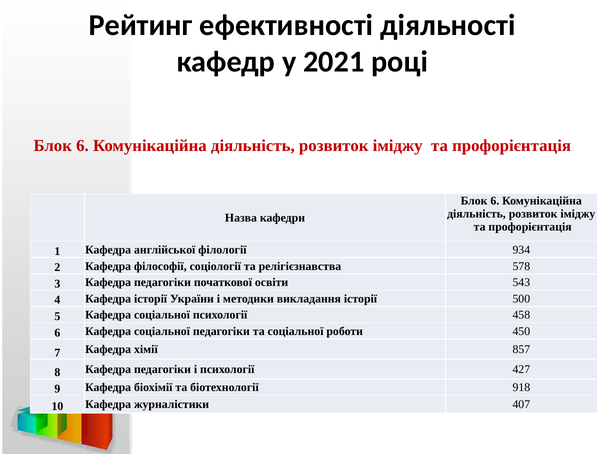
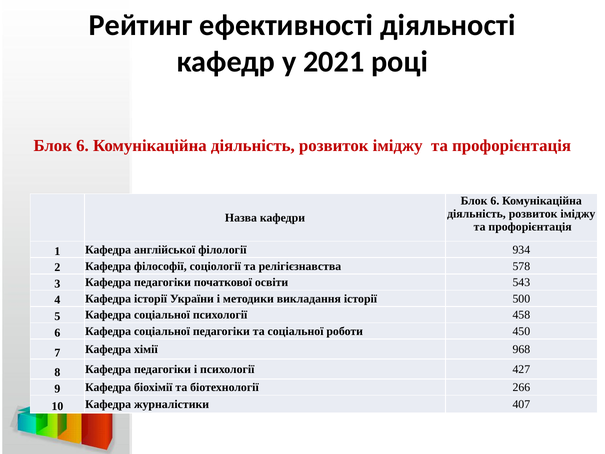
857: 857 -> 968
918: 918 -> 266
